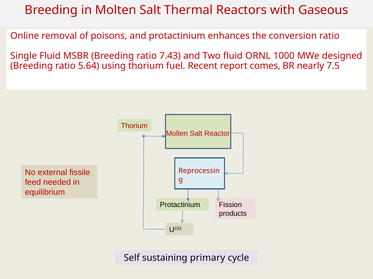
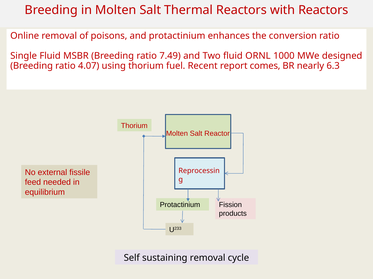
with Gaseous: Gaseous -> Reactors
7.43: 7.43 -> 7.49
5.64: 5.64 -> 4.07
7.5: 7.5 -> 6.3
sustaining primary: primary -> removal
